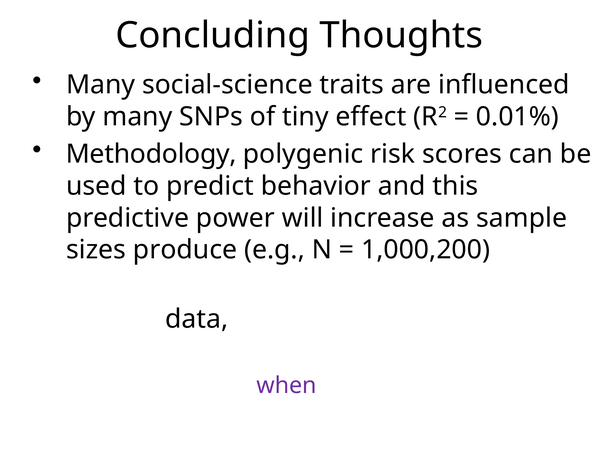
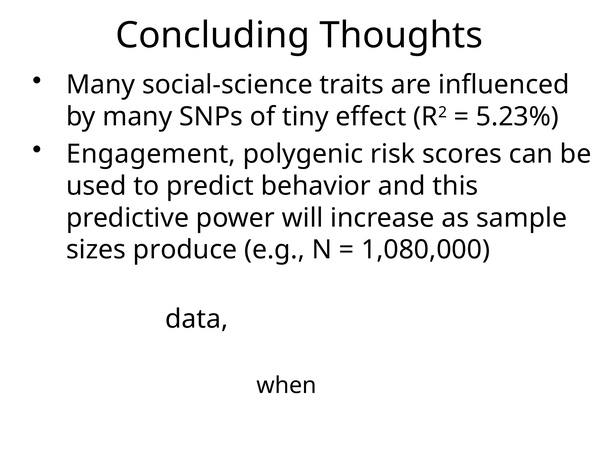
0.01%: 0.01% -> 5.23%
Methodology: Methodology -> Engagement
1,000,200: 1,000,200 -> 1,080,000
when colour: purple -> black
